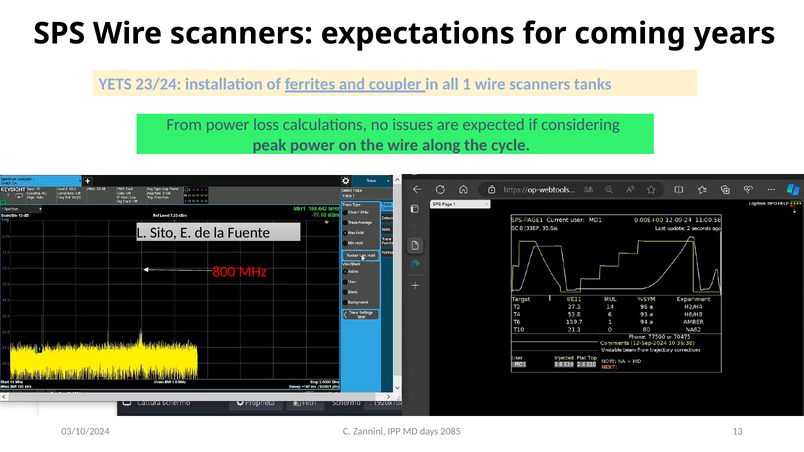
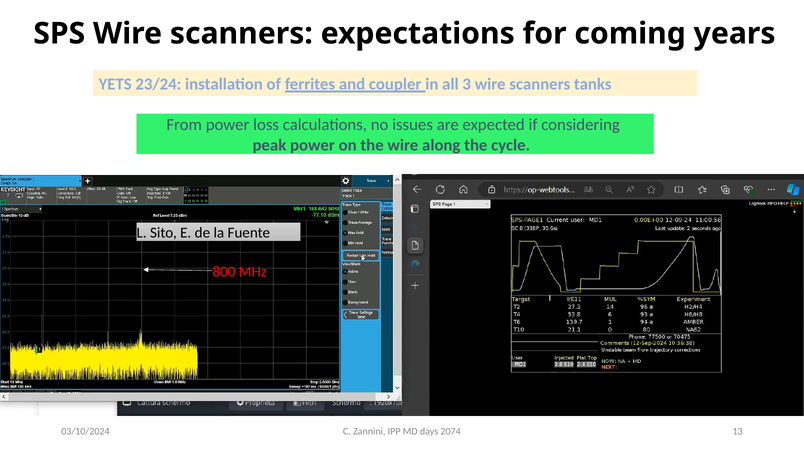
1: 1 -> 3
2085: 2085 -> 2074
